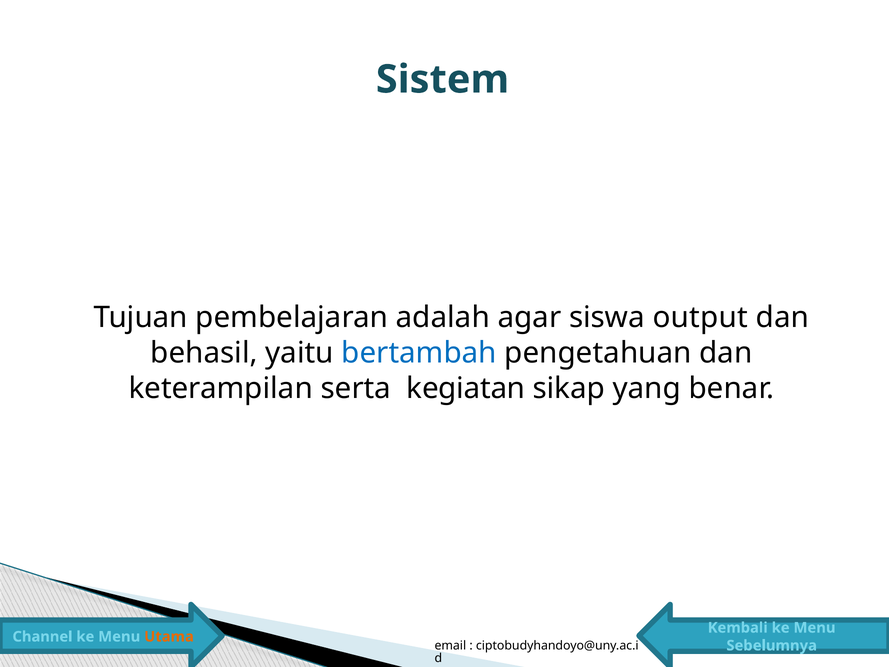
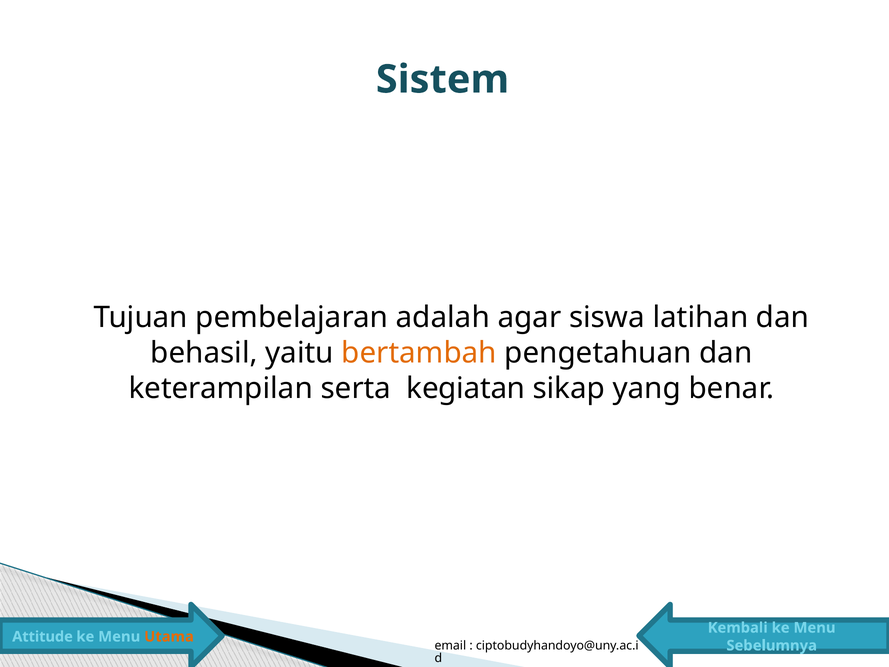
output: output -> latihan
bertambah colour: blue -> orange
Channel: Channel -> Attitude
